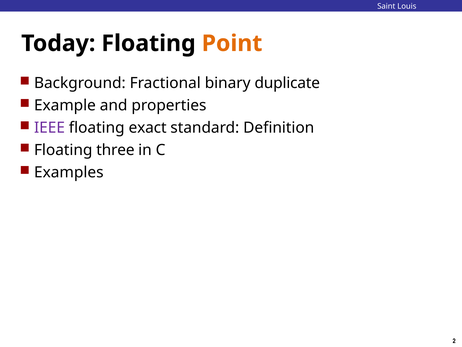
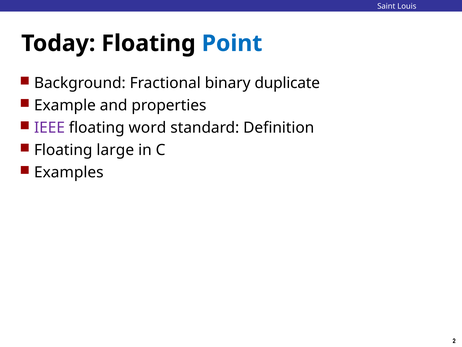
Point colour: orange -> blue
exact: exact -> word
three: three -> large
